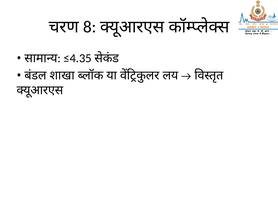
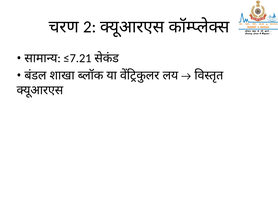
8: 8 -> 2
≤4.35: ≤4.35 -> ≤7.21
